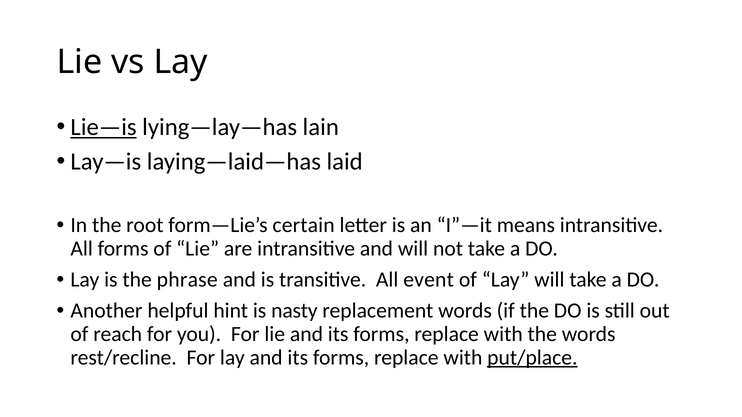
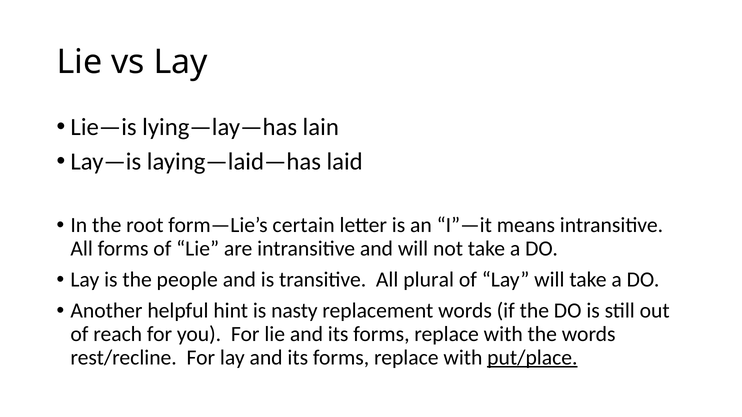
Lie—is underline: present -> none
phrase: phrase -> people
event: event -> plural
